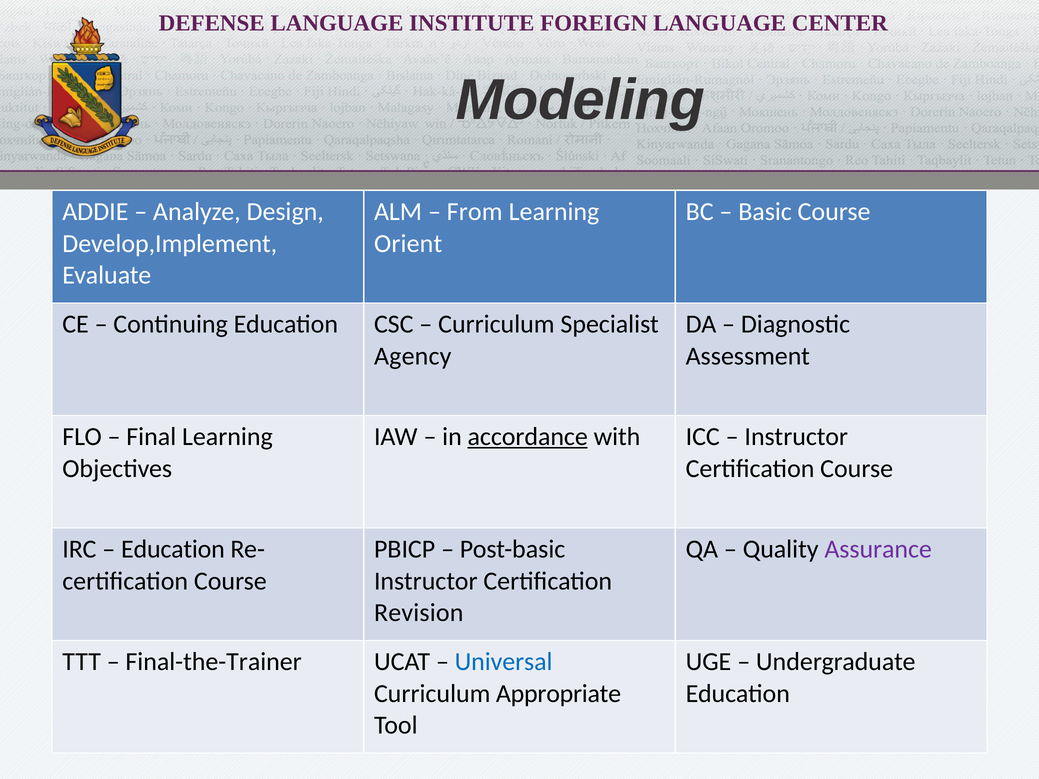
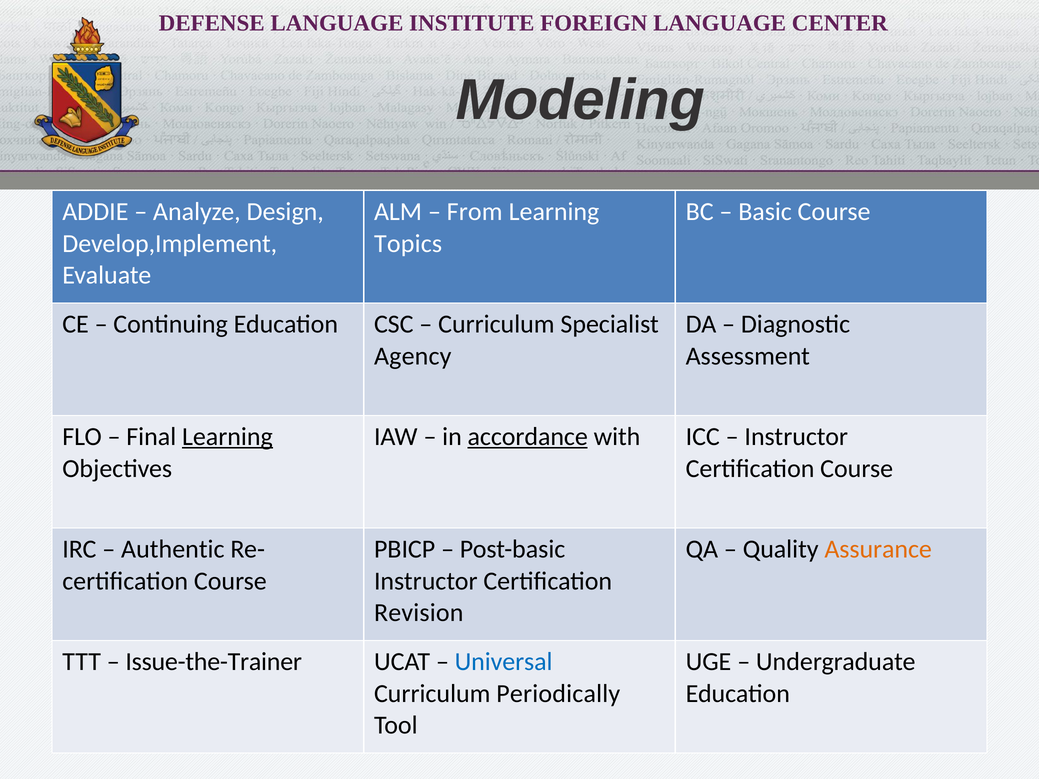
Orient: Orient -> Topics
Learning at (227, 437) underline: none -> present
Education at (173, 549): Education -> Authentic
Assurance colour: purple -> orange
Final-the-Trainer: Final-the-Trainer -> Issue-the-Trainer
Appropriate: Appropriate -> Periodically
